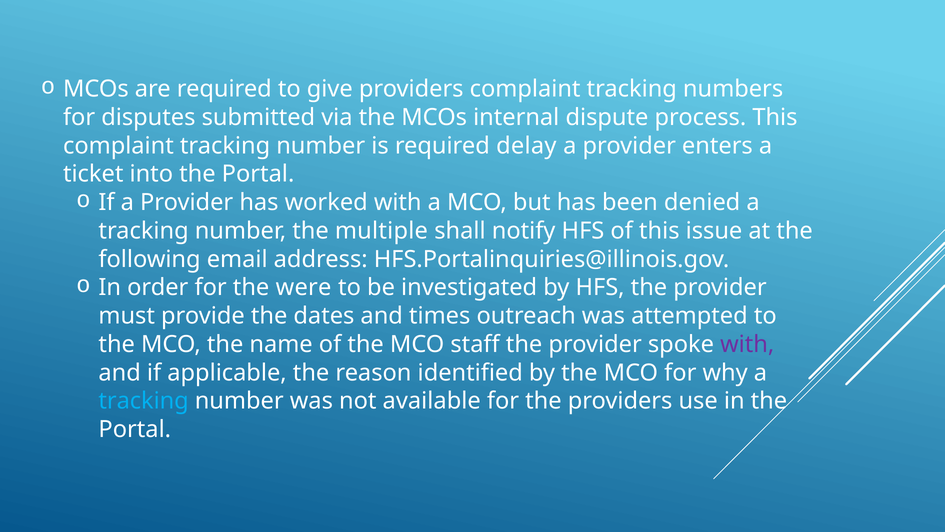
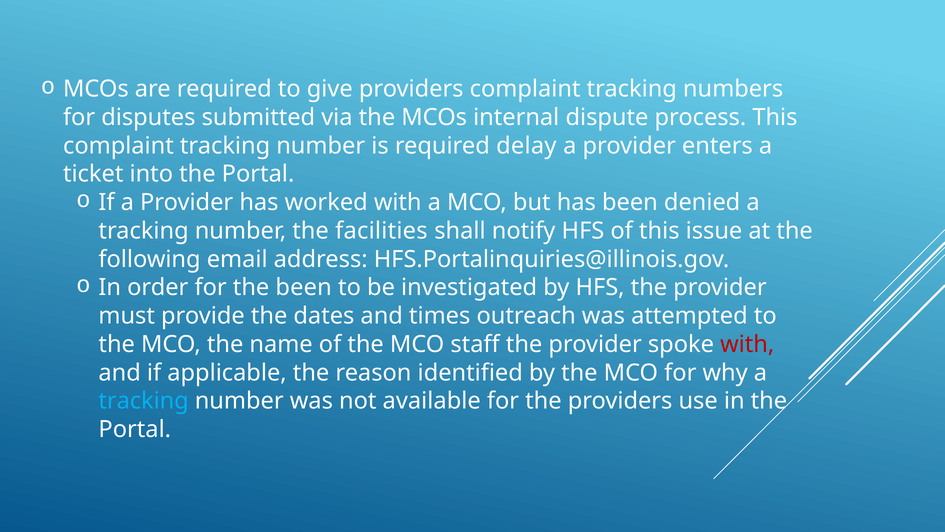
multiple: multiple -> facilities
the were: were -> been
with at (747, 344) colour: purple -> red
